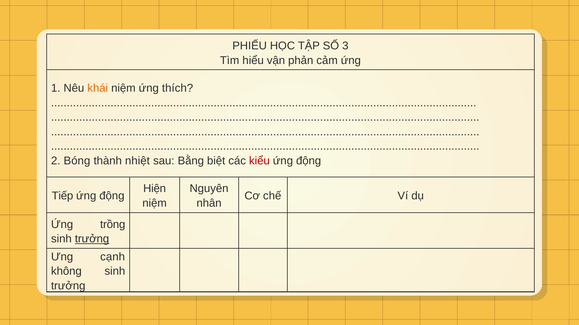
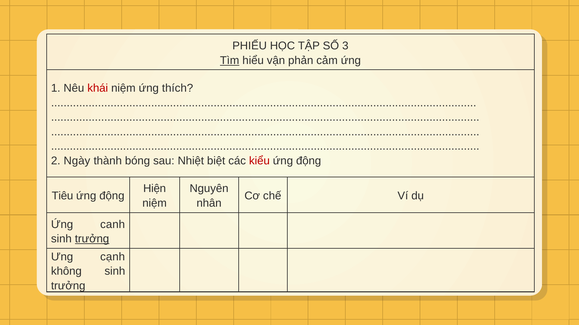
Tìm underline: none -> present
khái colour: orange -> red
Bóng: Bóng -> Ngày
nhiệt: nhiệt -> bóng
Bằng: Bằng -> Nhiệt
Tiếp: Tiếp -> Tiêu
trồng: trồng -> canh
